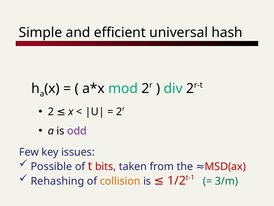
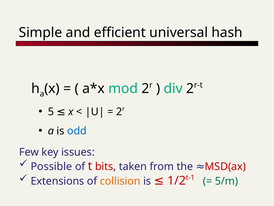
2 at (51, 111): 2 -> 5
odd colour: purple -> blue
Rehashing: Rehashing -> Extensions
3/m: 3/m -> 5/m
